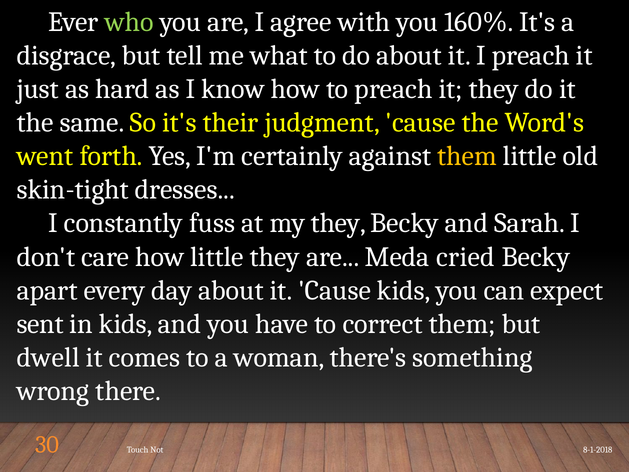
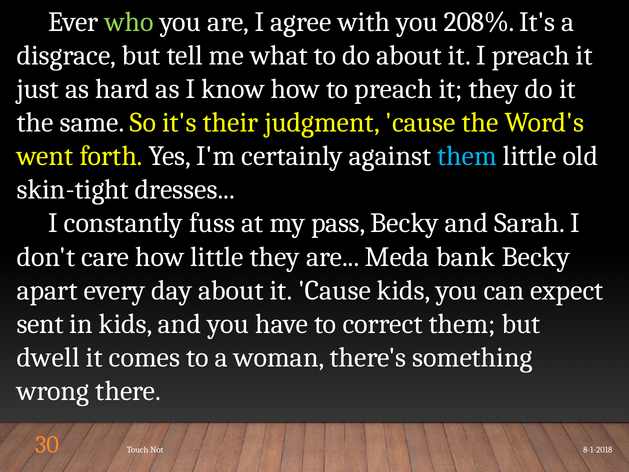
160%: 160% -> 208%
them at (467, 156) colour: yellow -> light blue
my they: they -> pass
cried: cried -> bank
